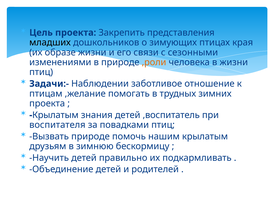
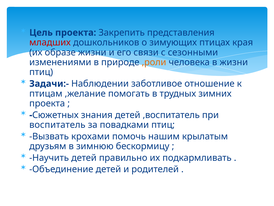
младших colour: black -> red
Крылатым at (55, 115): Крылатым -> Сюжетных
воспитателя: воспитателя -> воспитатель
Вызвать природе: природе -> крохами
